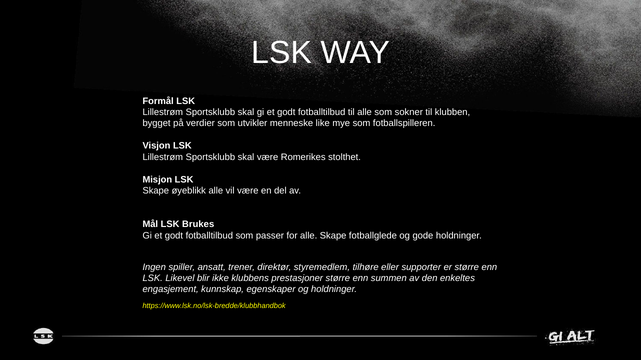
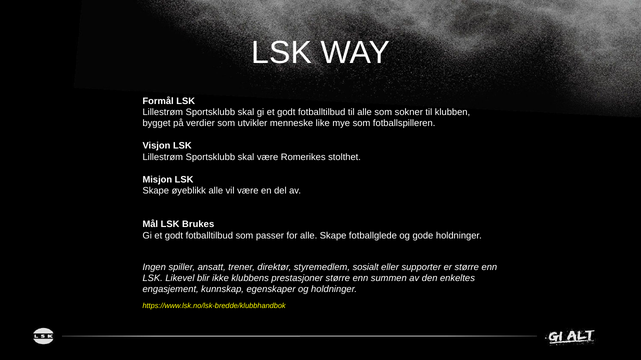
tilhøre: tilhøre -> sosialt
